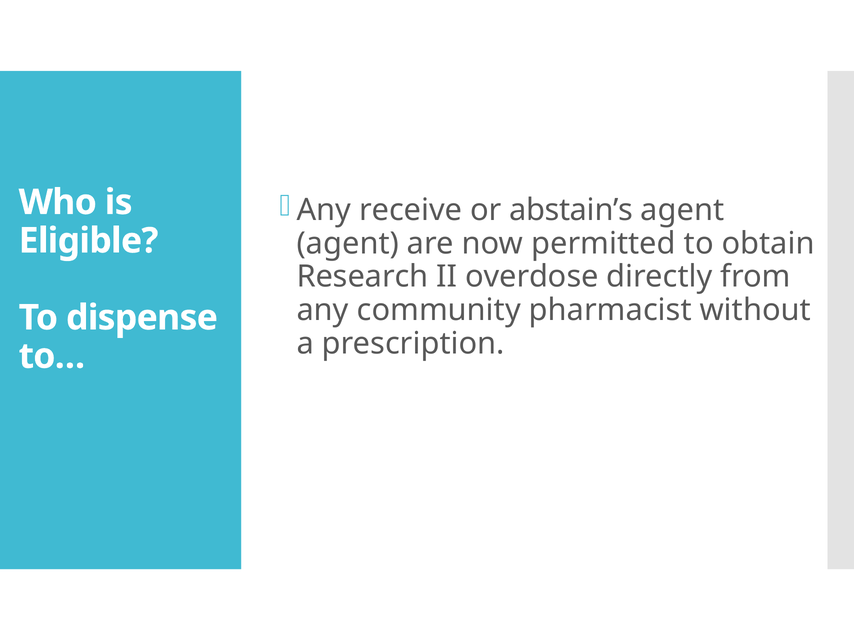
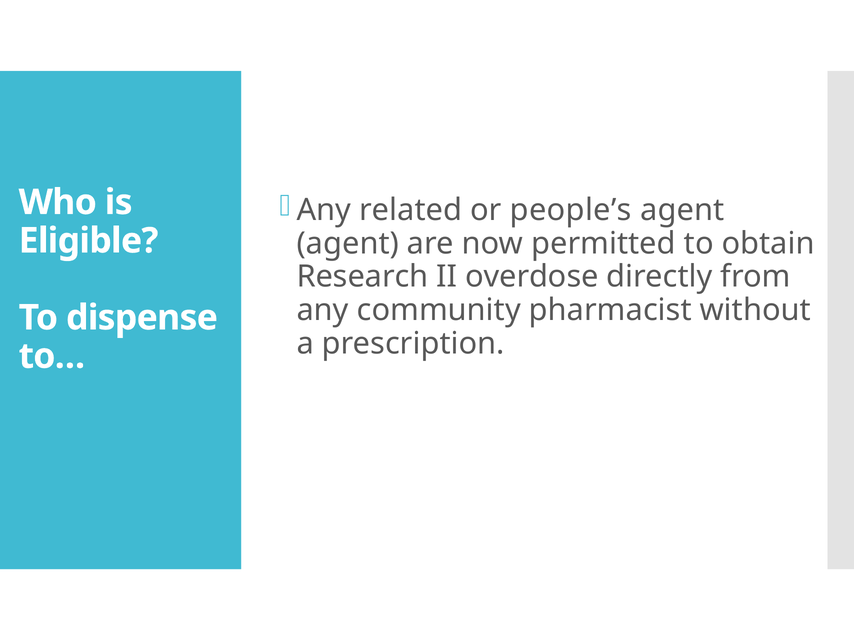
receive: receive -> related
abstain’s: abstain’s -> people’s
